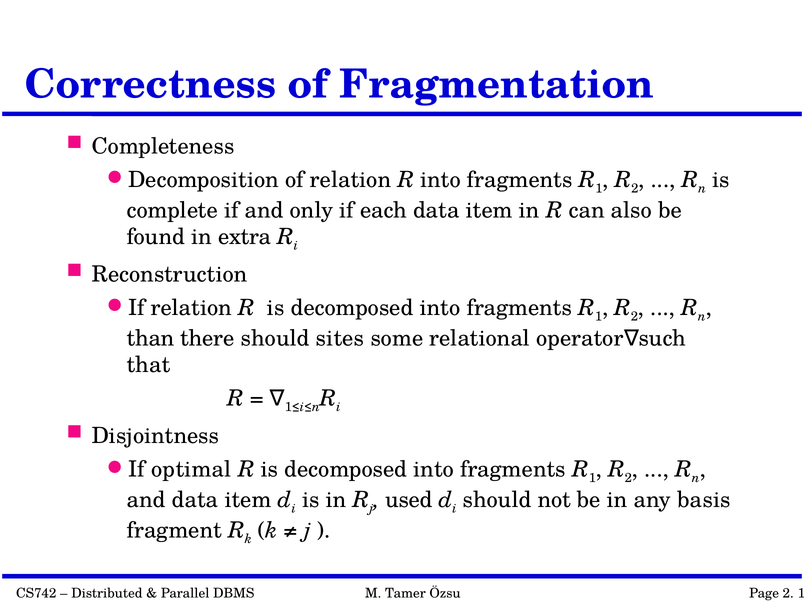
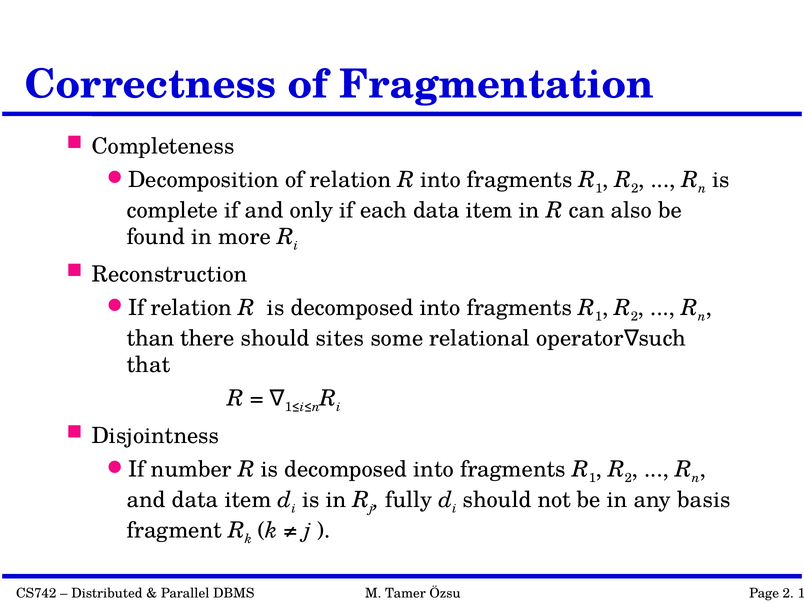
extra: extra -> more
optimal: optimal -> number
used: used -> fully
